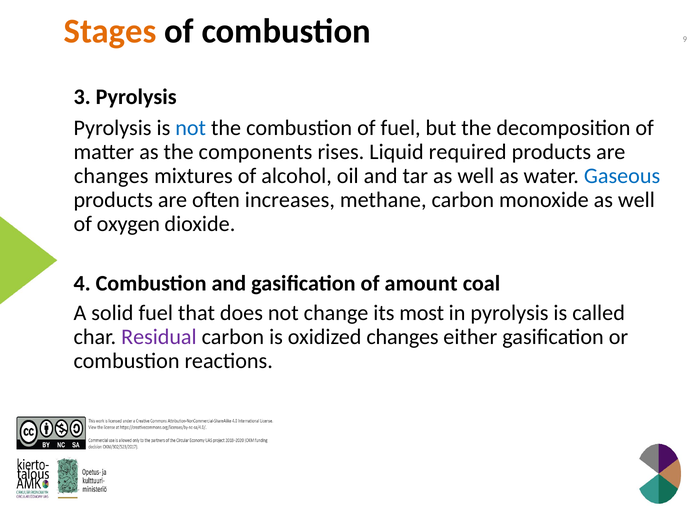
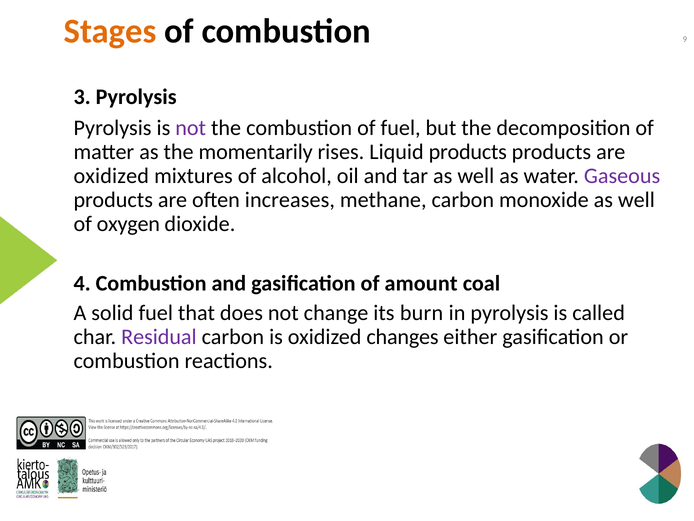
not at (191, 128) colour: blue -> purple
components: components -> momentarily
Liquid required: required -> products
changes at (111, 176): changes -> oxidized
Gaseous colour: blue -> purple
most: most -> burn
